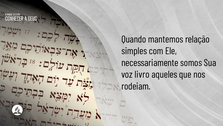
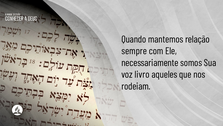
simples: simples -> sempre
